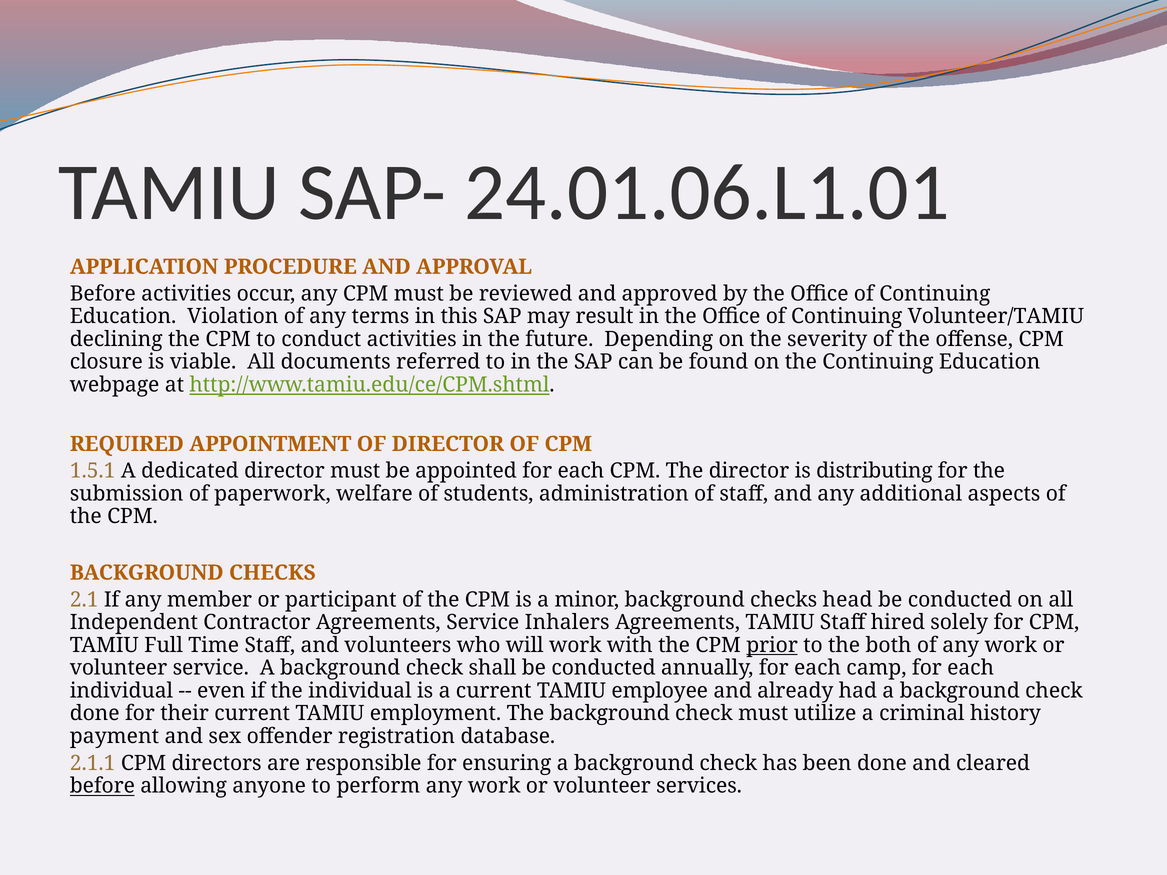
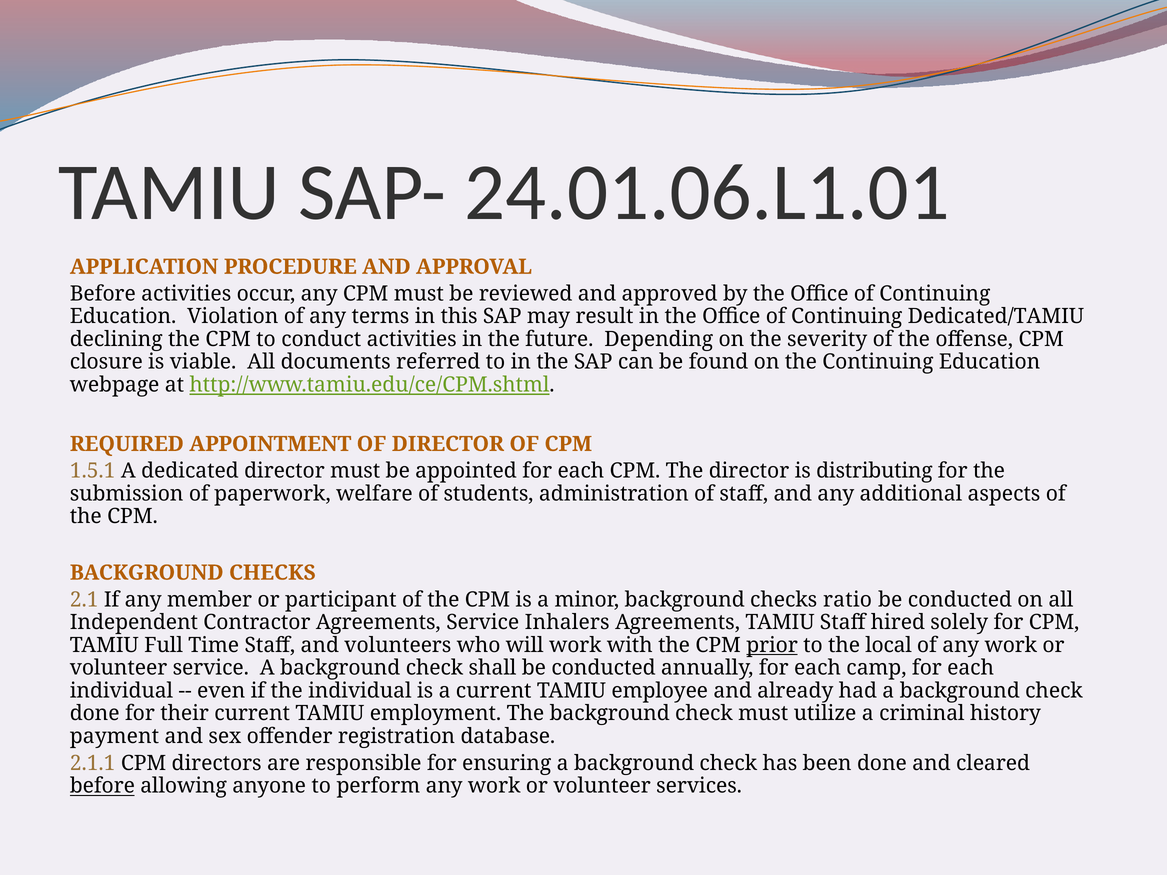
Volunteer/TAMIU: Volunteer/TAMIU -> Dedicated/TAMIU
head: head -> ratio
both: both -> local
